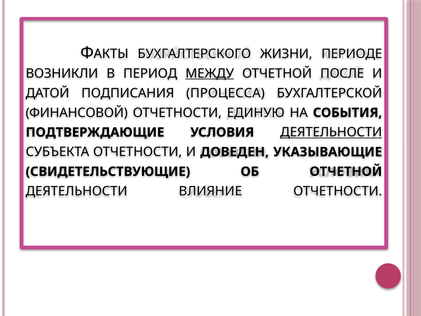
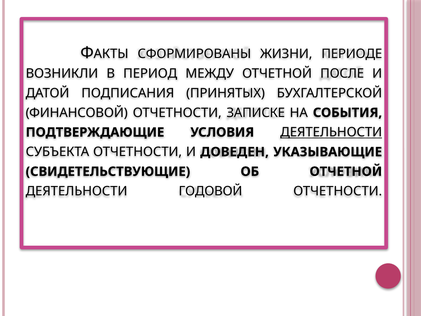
БУХГАЛТЕРСКОГО: БУХГАЛТЕРСКОГО -> СФОРМИРОВАНЫ
МЕЖДУ underline: present -> none
ПРОЦЕССА: ПРОЦЕССА -> ПРИНЯТЫХ
ЕДИНУЮ: ЕДИНУЮ -> ЗАПИСКЕ
ВЛИЯНИЕ: ВЛИЯНИЕ -> ГОДОВОЙ
